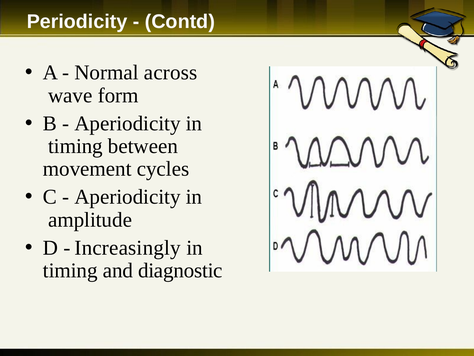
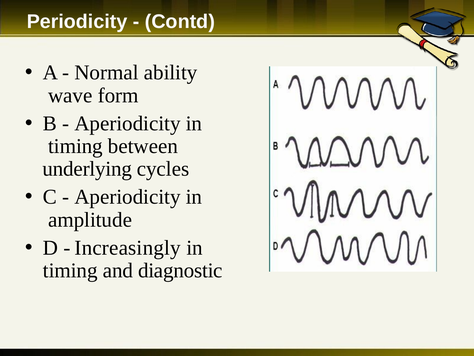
across: across -> ability
movement: movement -> underlying
